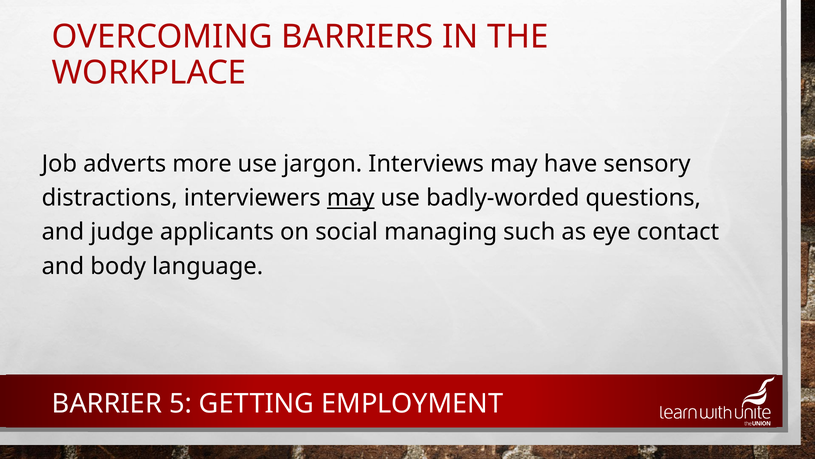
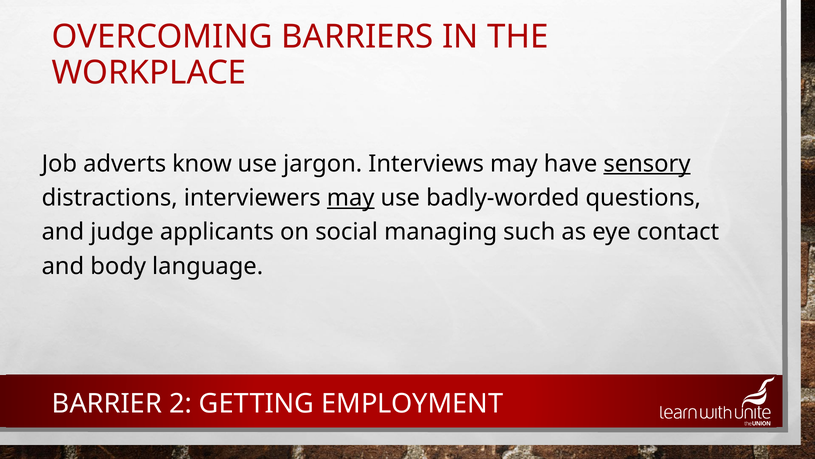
more: more -> know
sensory underline: none -> present
5: 5 -> 2
